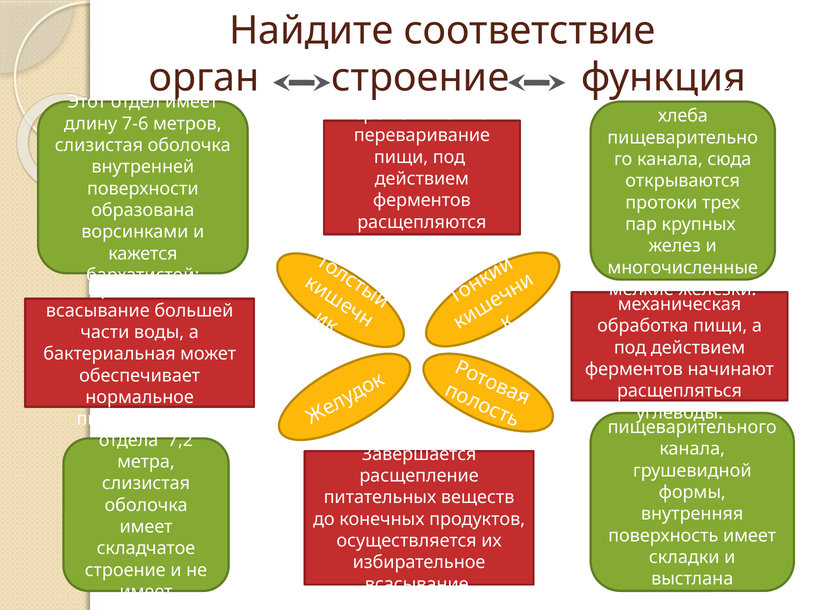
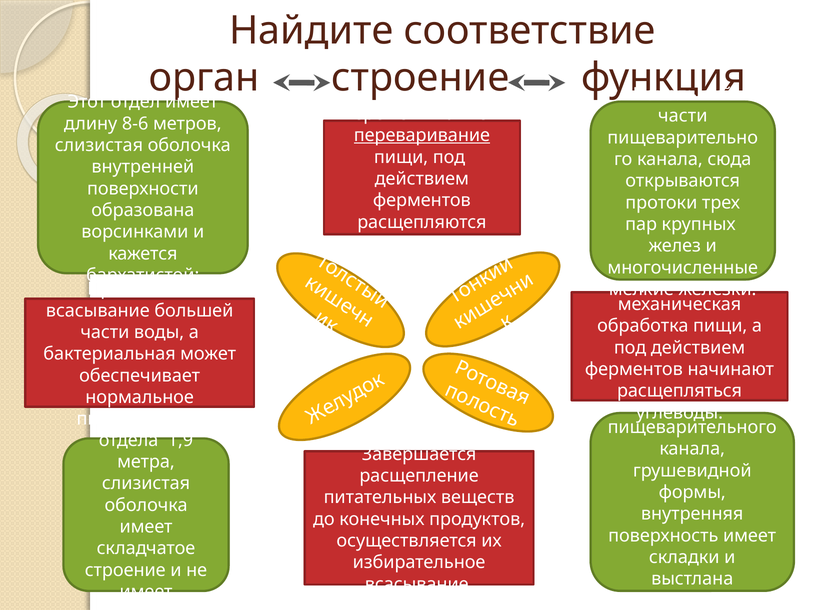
хлеба at (683, 116): хлеба -> части
7-6: 7-6 -> 8-6
переваривание underline: none -> present
7,2: 7,2 -> 1,9
